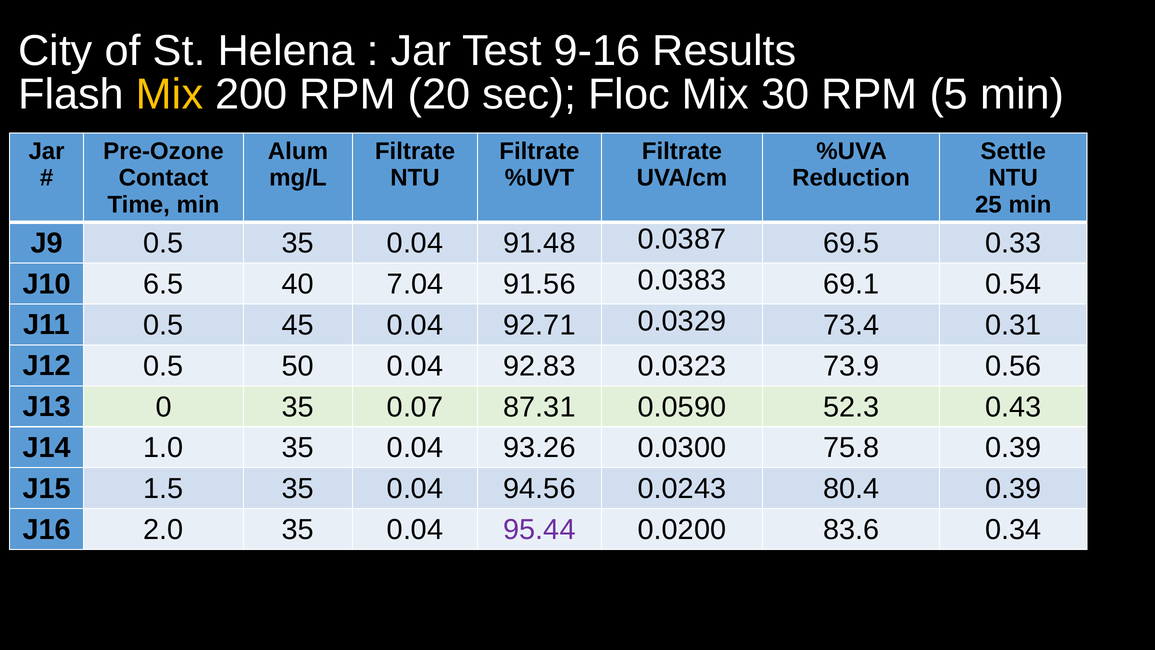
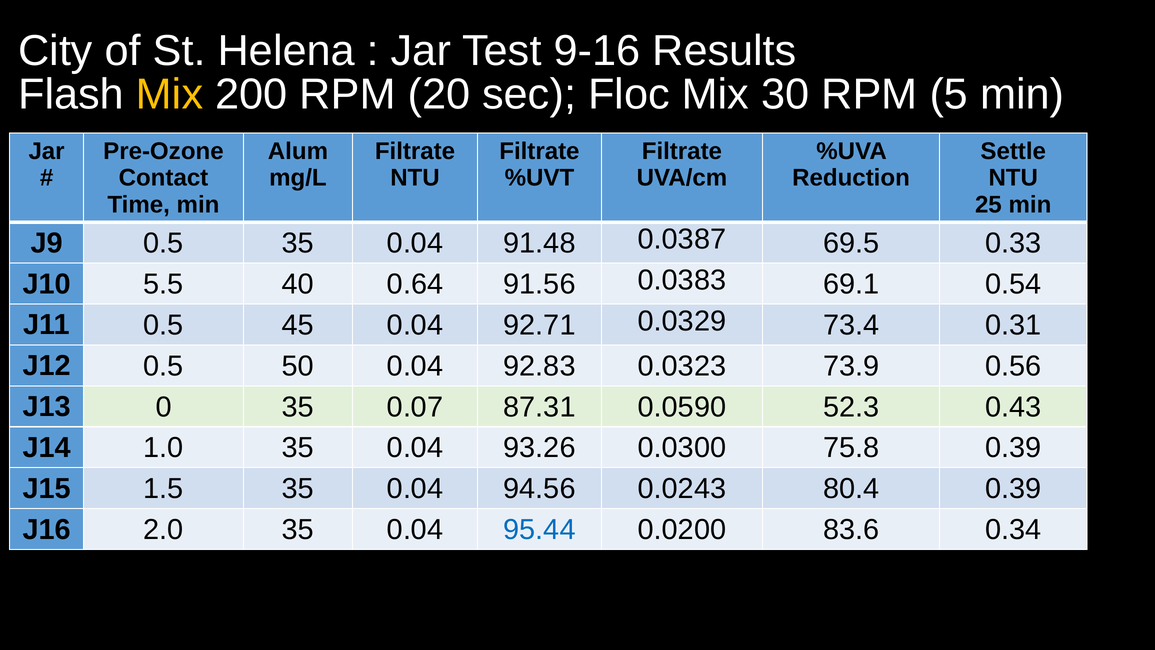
6.5: 6.5 -> 5.5
7.04: 7.04 -> 0.64
95.44 colour: purple -> blue
